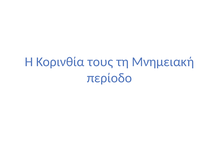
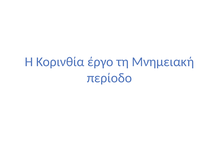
τους: τους -> έργο
